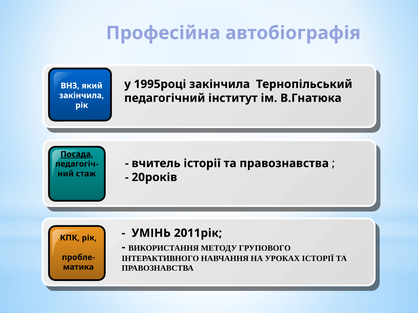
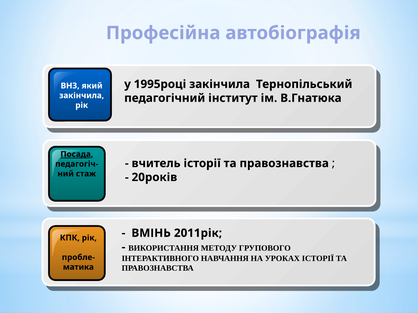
УМІНЬ: УМІНЬ -> ВМІНЬ
